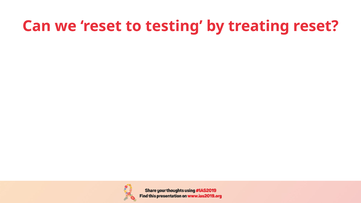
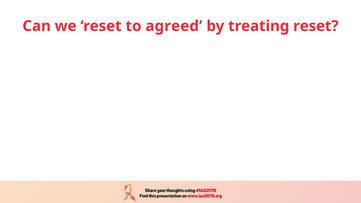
testing: testing -> agreed
